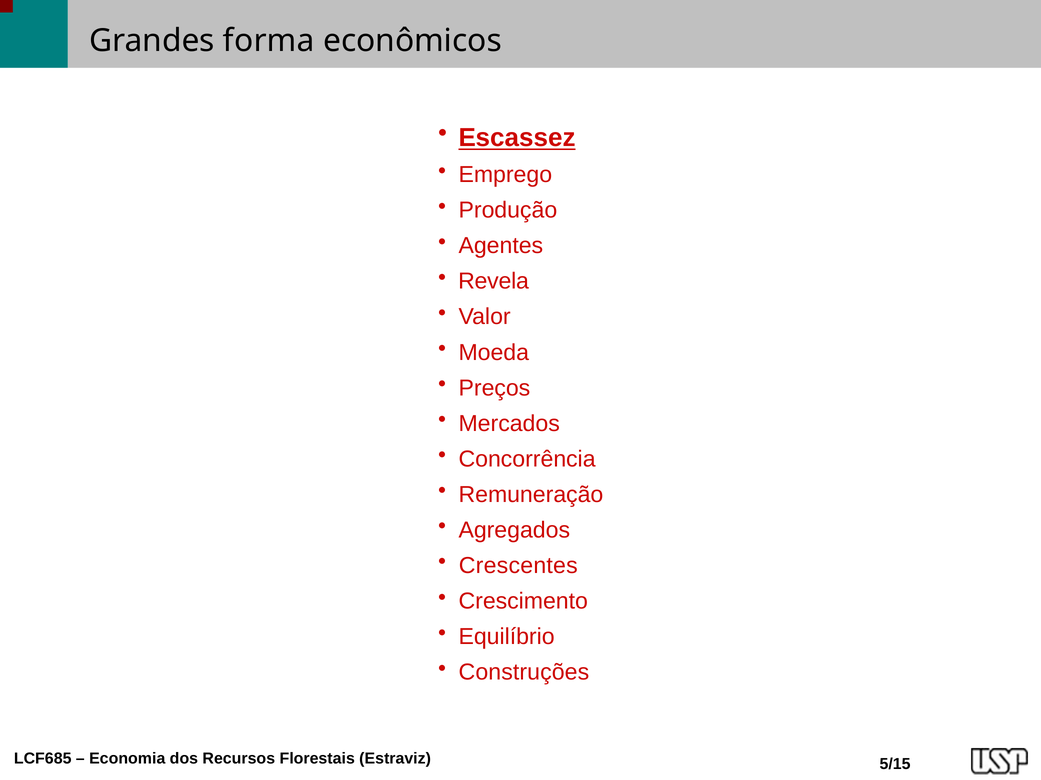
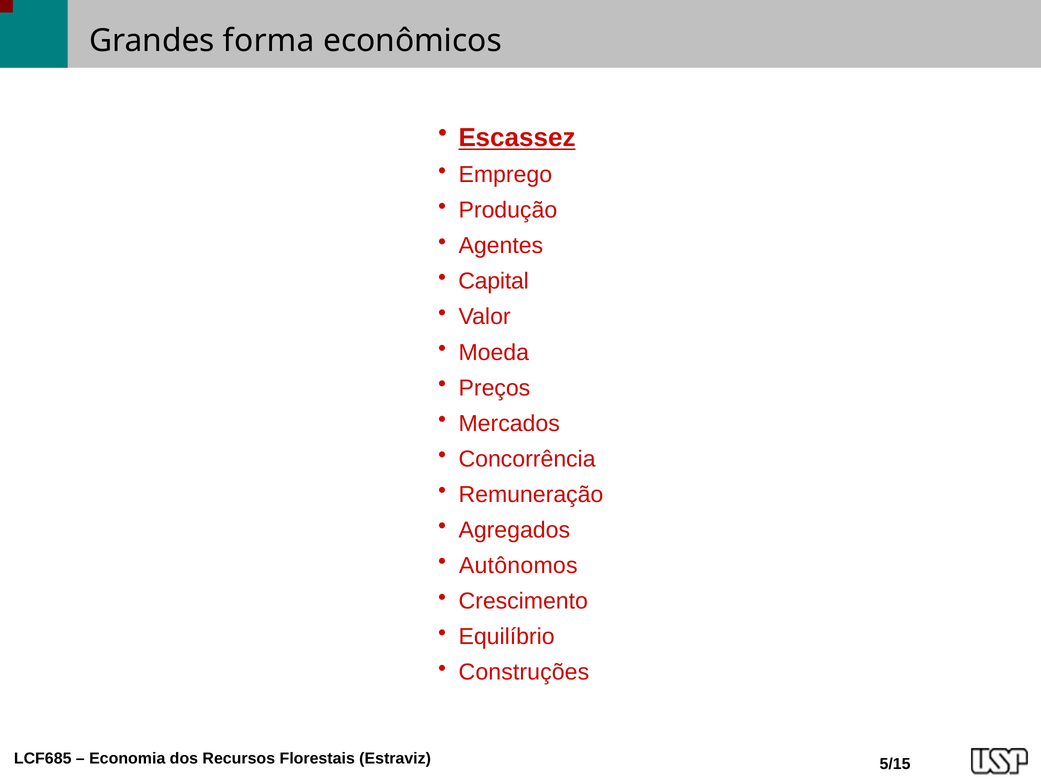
Revela: Revela -> Capital
Crescentes: Crescentes -> Autônomos
